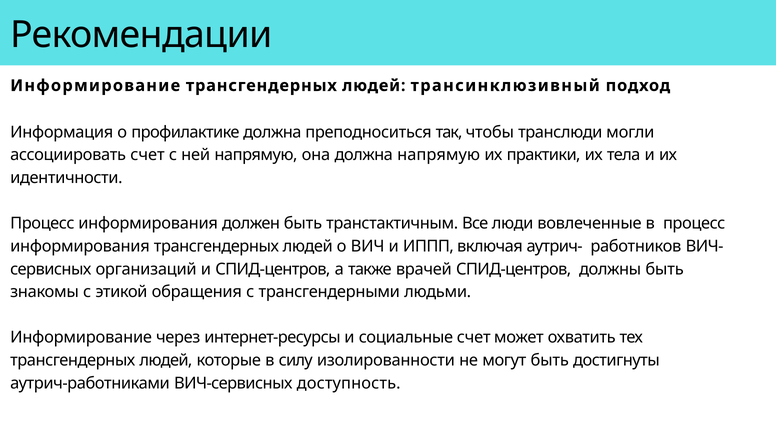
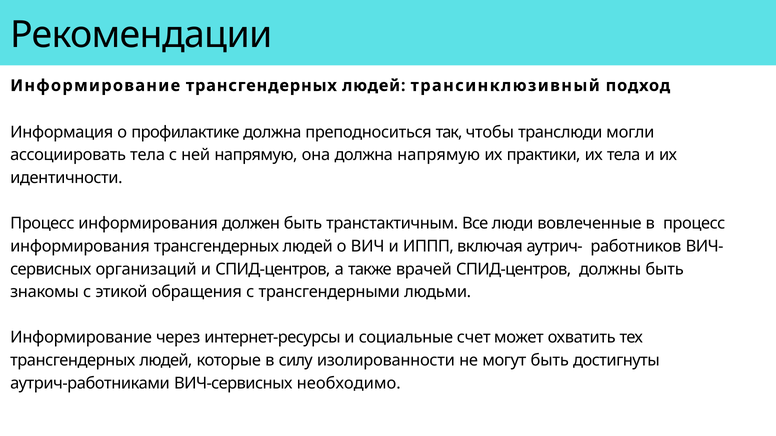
ассоциировать счет: счет -> тела
доступность: доступность -> необходимо
